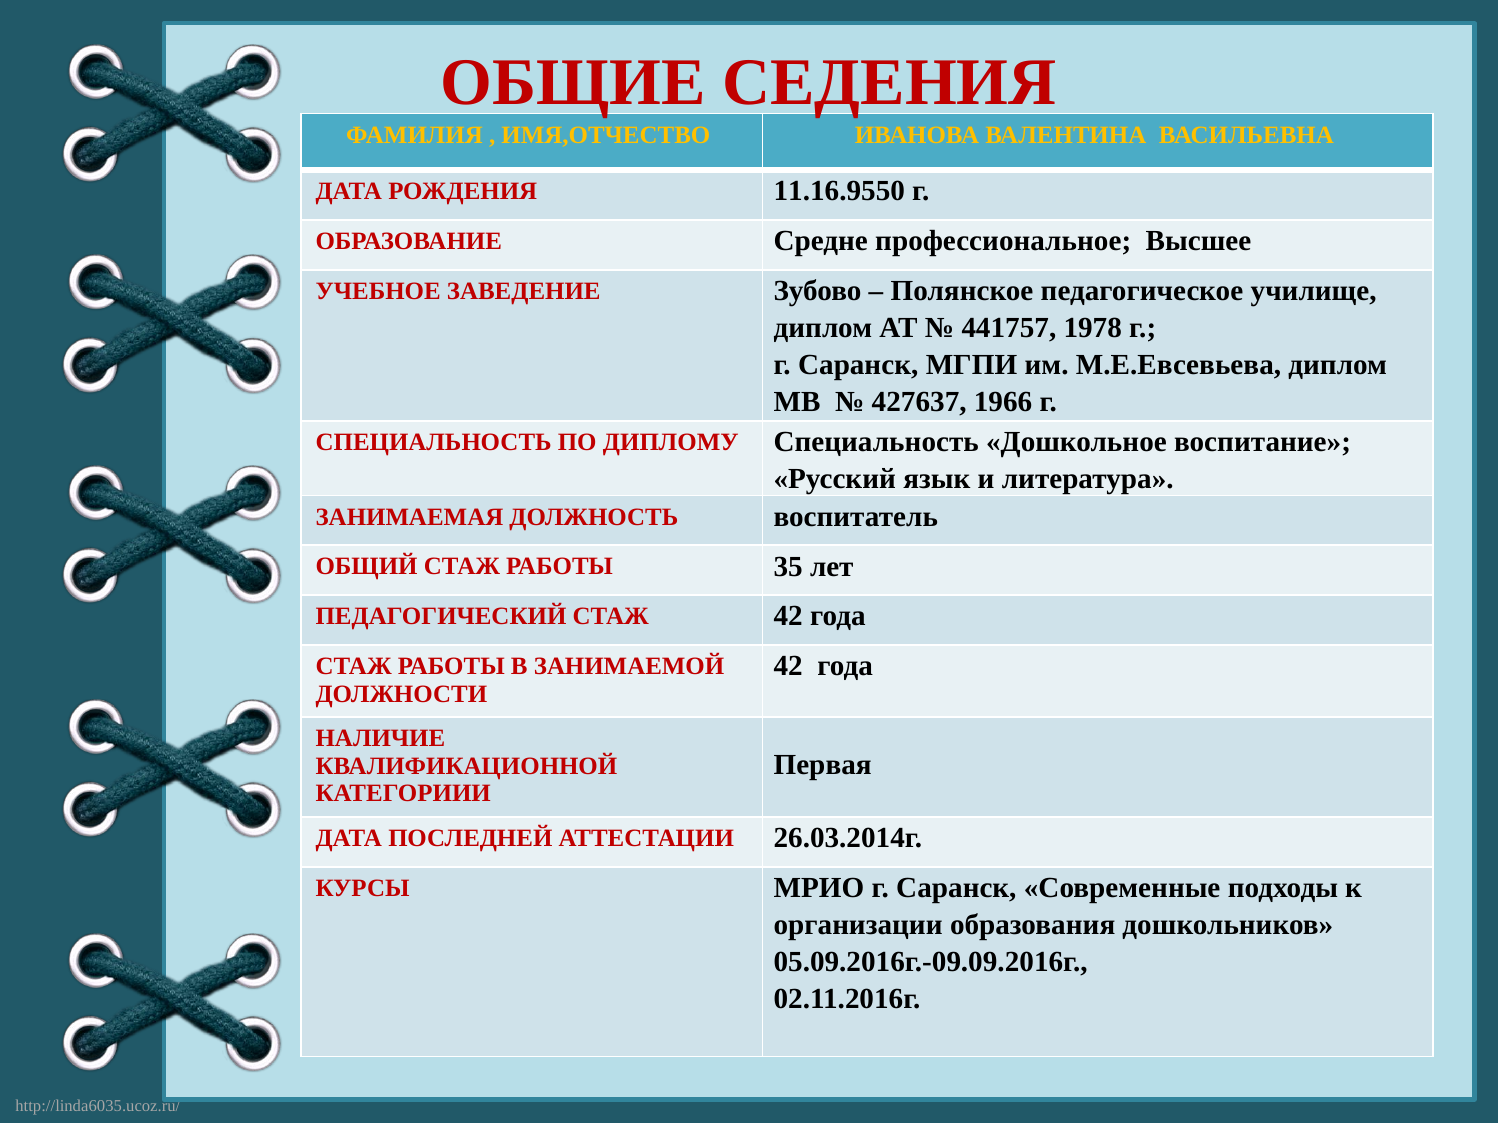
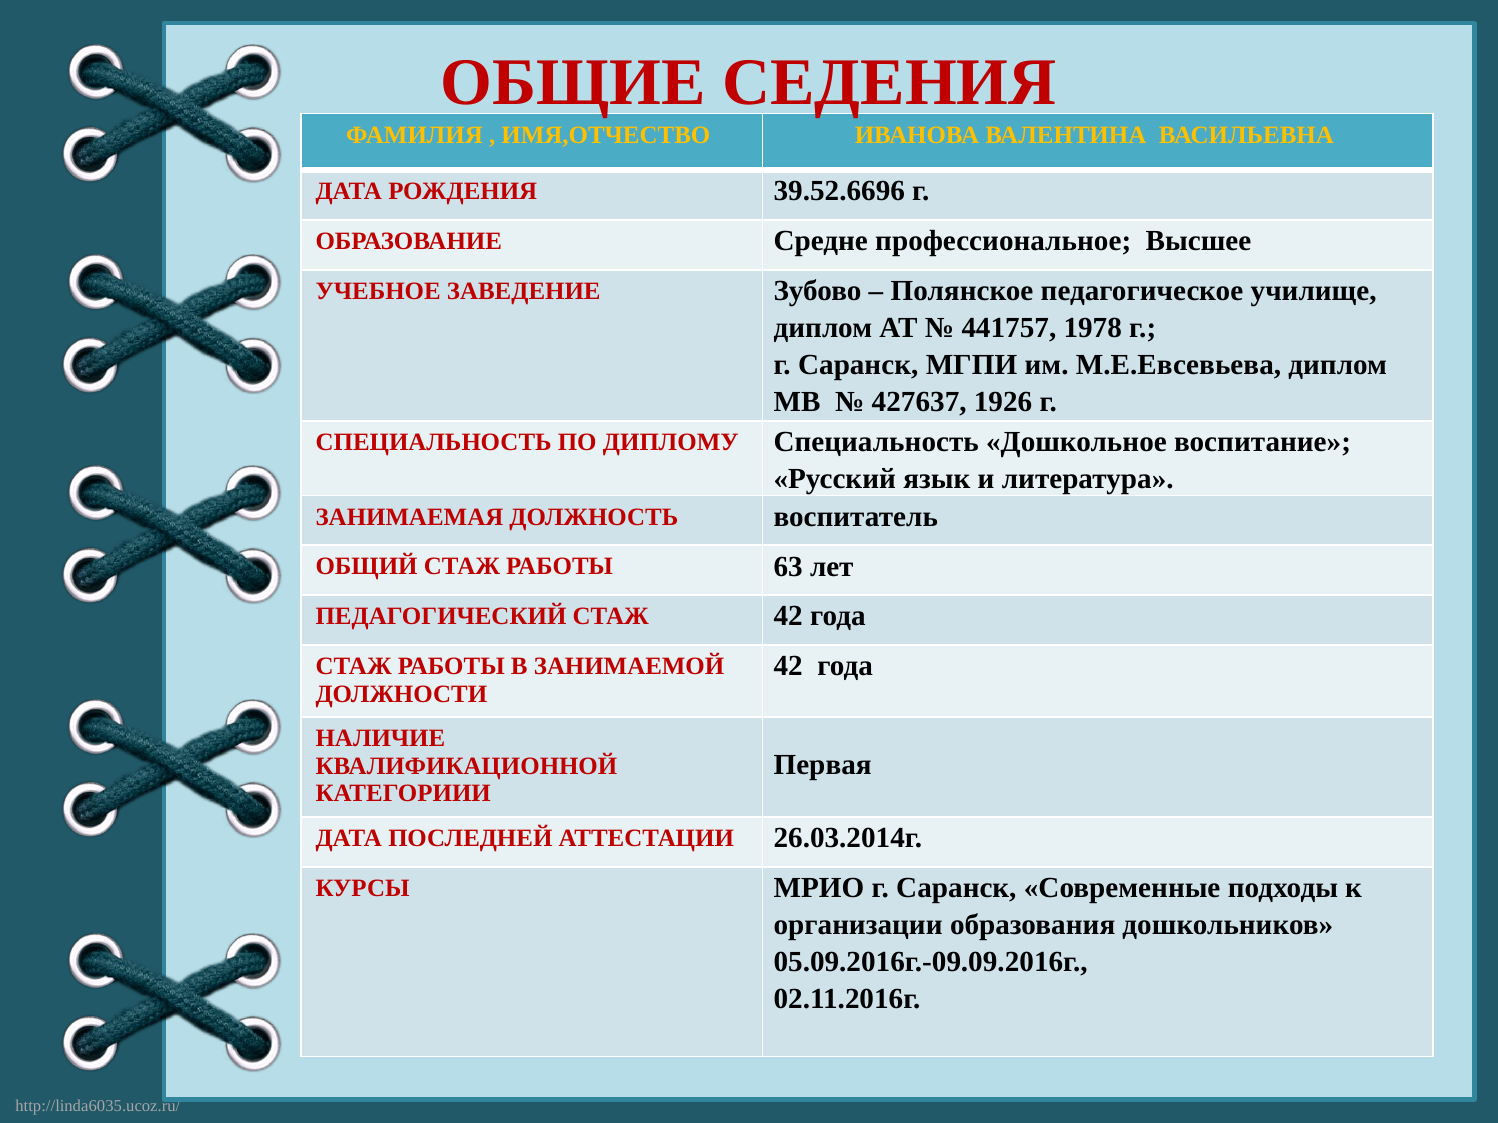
11.16.9550: 11.16.9550 -> 39.52.6696
1966: 1966 -> 1926
35: 35 -> 63
